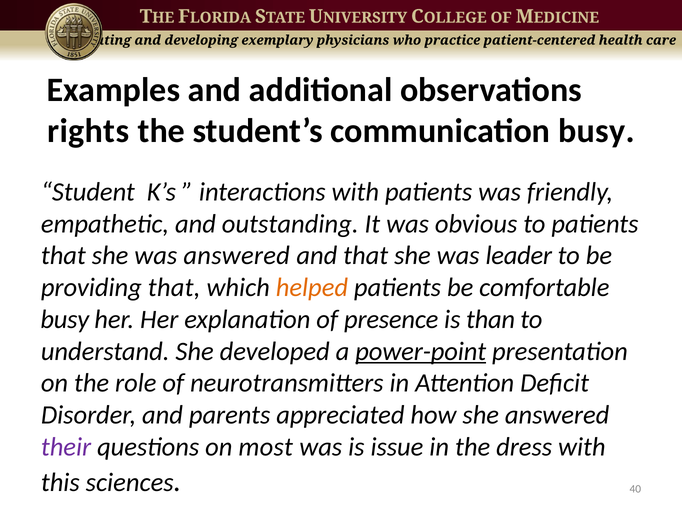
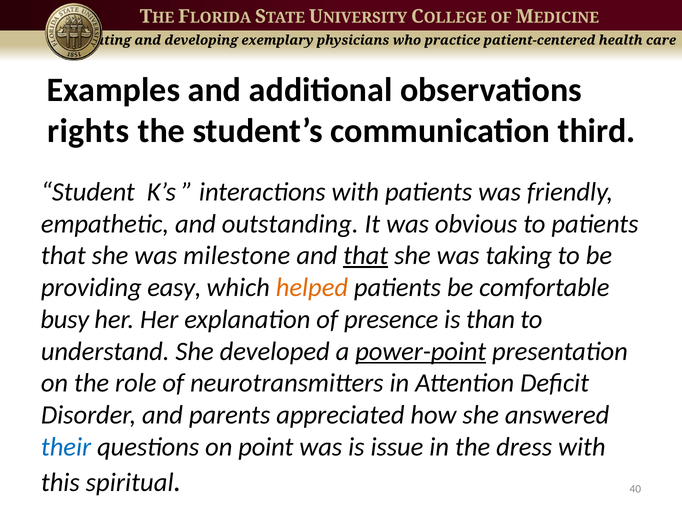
communication busy: busy -> third
was answered: answered -> milestone
that at (366, 255) underline: none -> present
leader: leader -> taking
providing that: that -> easy
their colour: purple -> blue
most: most -> point
sciences: sciences -> spiritual
